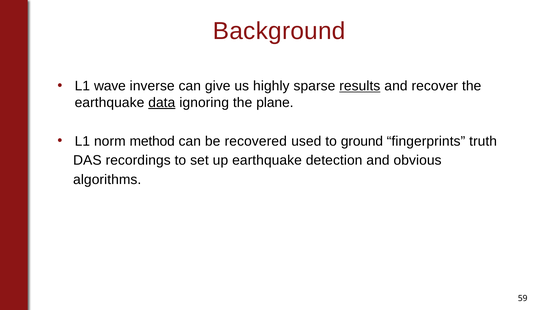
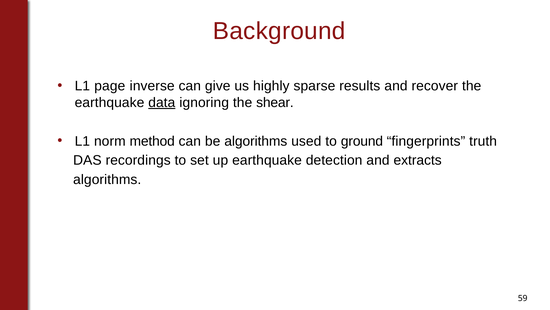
wave: wave -> page
results underline: present -> none
plane: plane -> shear
be recovered: recovered -> algorithms
obvious: obvious -> extracts
